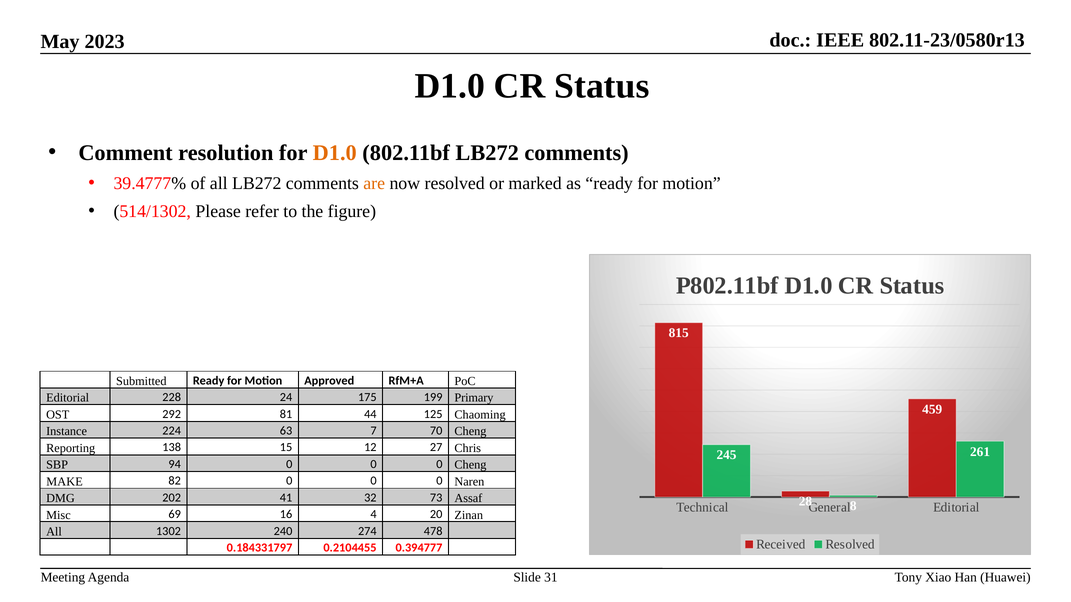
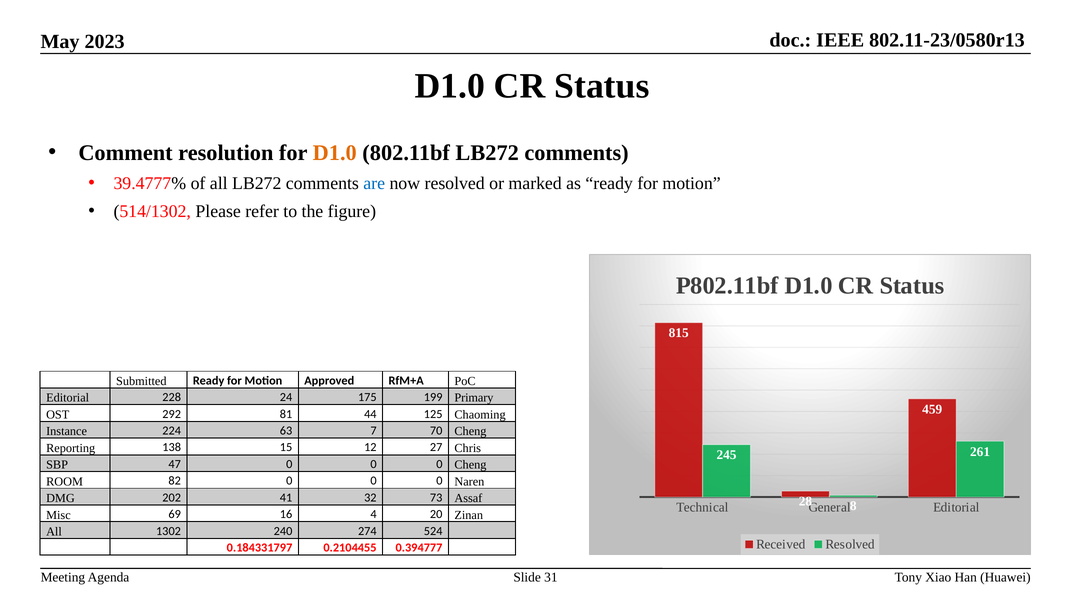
are colour: orange -> blue
94: 94 -> 47
MAKE: MAKE -> ROOM
478: 478 -> 524
